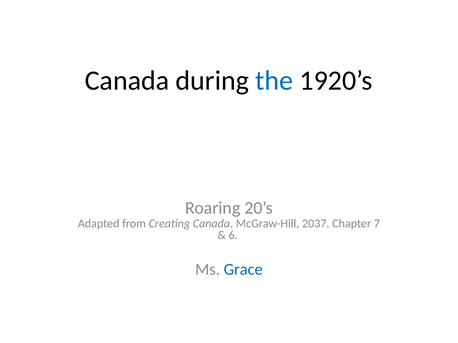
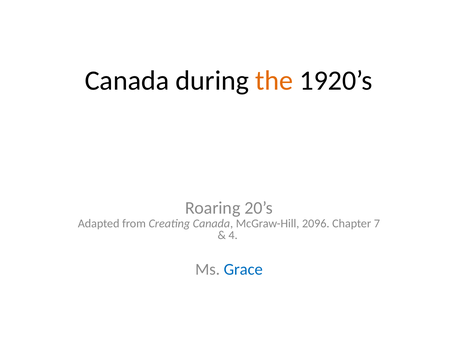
the colour: blue -> orange
2037: 2037 -> 2096
6: 6 -> 4
